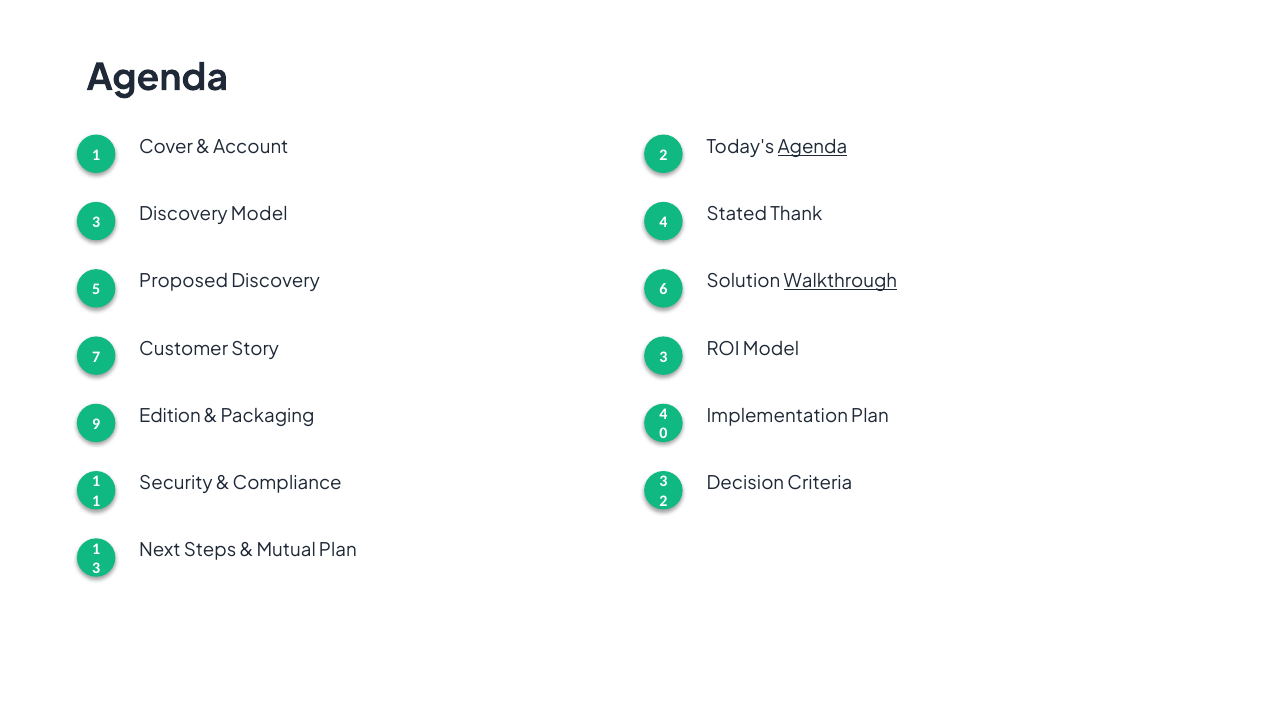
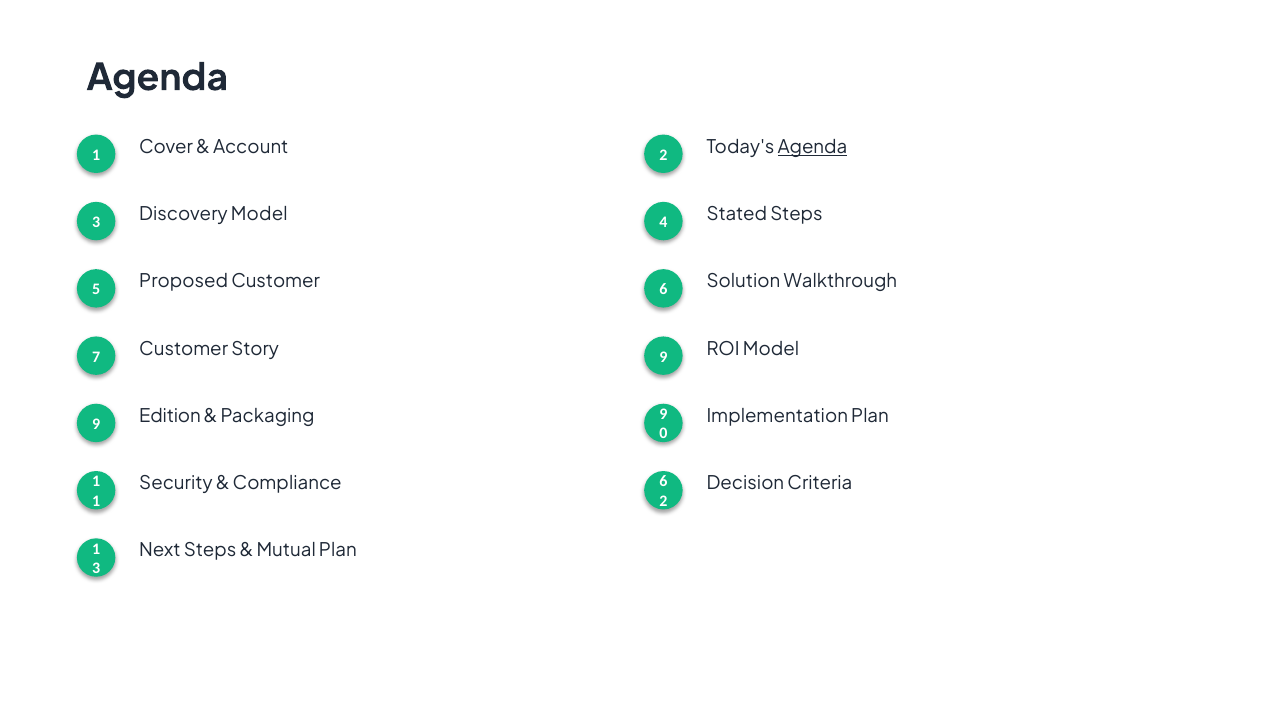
Stated Thank: Thank -> Steps
Proposed Discovery: Discovery -> Customer
Walkthrough underline: present -> none
Story 3: 3 -> 9
Packaging 4: 4 -> 9
Compliance 3: 3 -> 6
